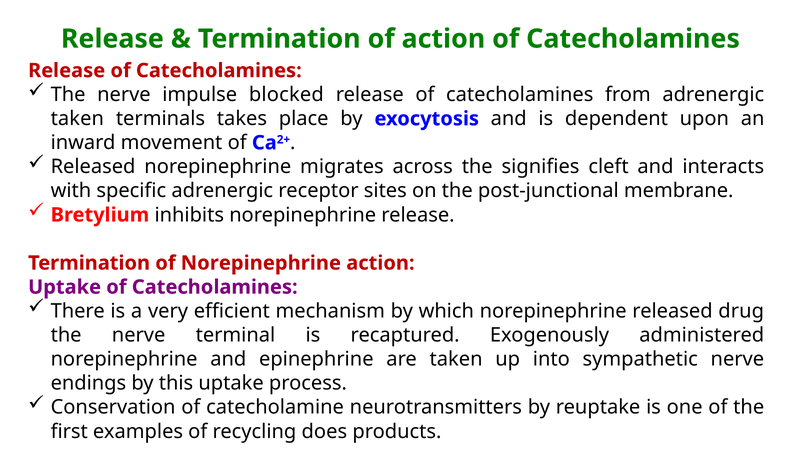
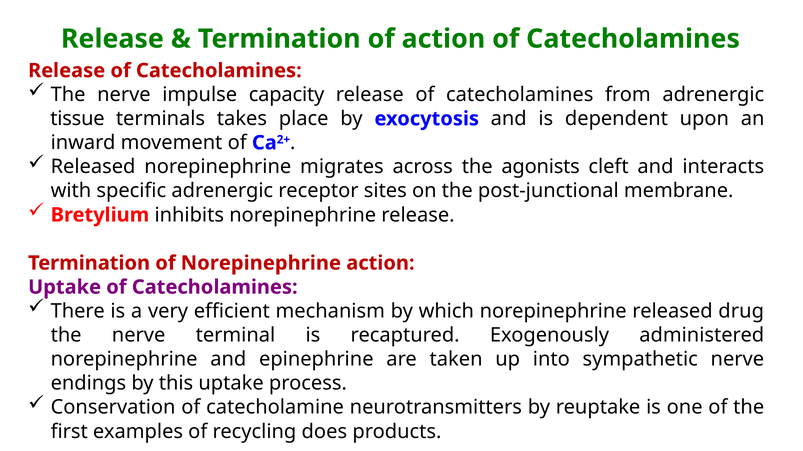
blocked: blocked -> capacity
taken at (77, 119): taken -> tissue
signifies: signifies -> agonists
